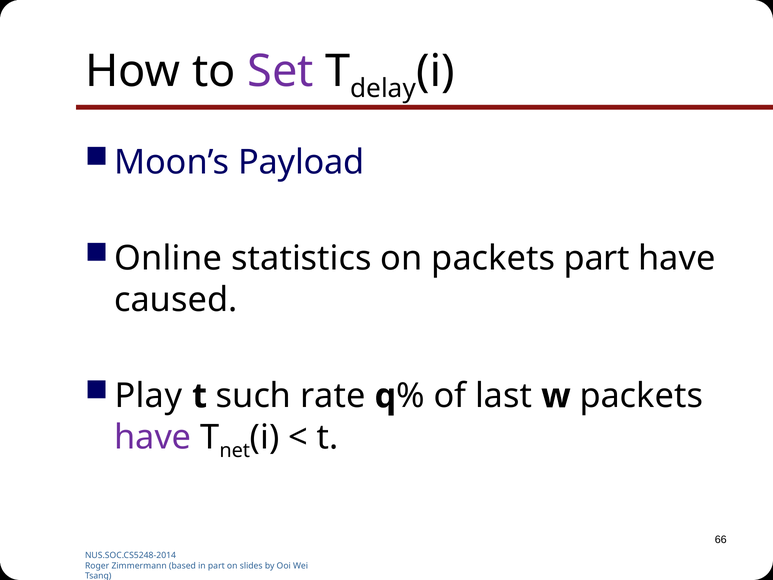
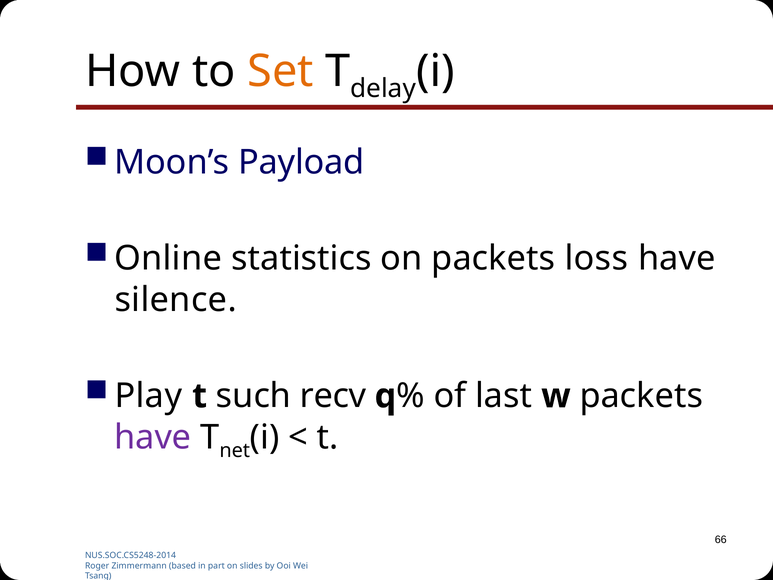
Set colour: purple -> orange
packets part: part -> loss
caused: caused -> silence
rate: rate -> recv
